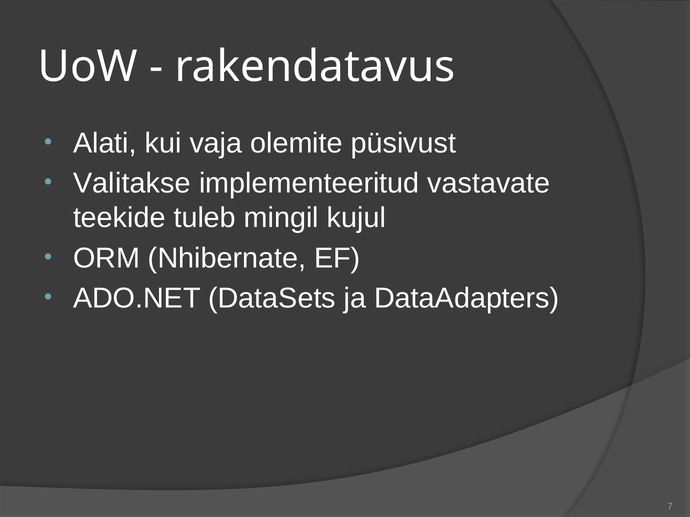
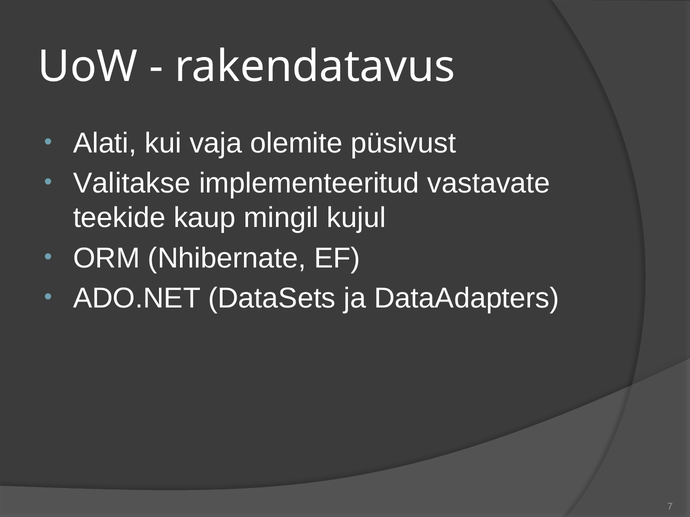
tuleb: tuleb -> kaup
